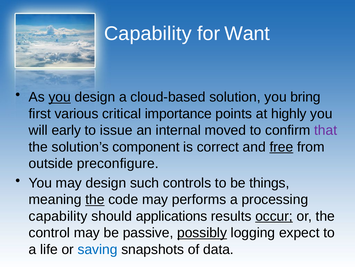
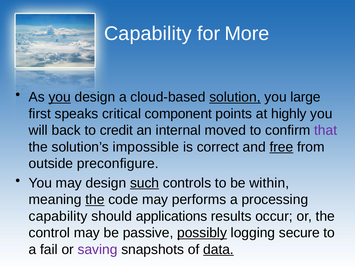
Want: Want -> More
solution underline: none -> present
bring: bring -> large
various: various -> speaks
importance: importance -> component
early: early -> back
issue: issue -> credit
component: component -> impossible
such underline: none -> present
things: things -> within
occur underline: present -> none
expect: expect -> secure
life: life -> fail
saving colour: blue -> purple
data underline: none -> present
